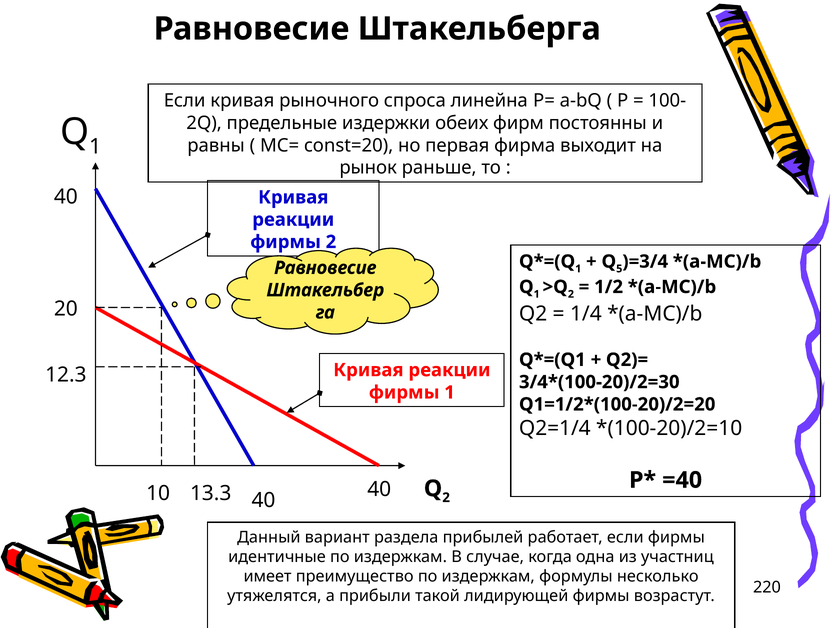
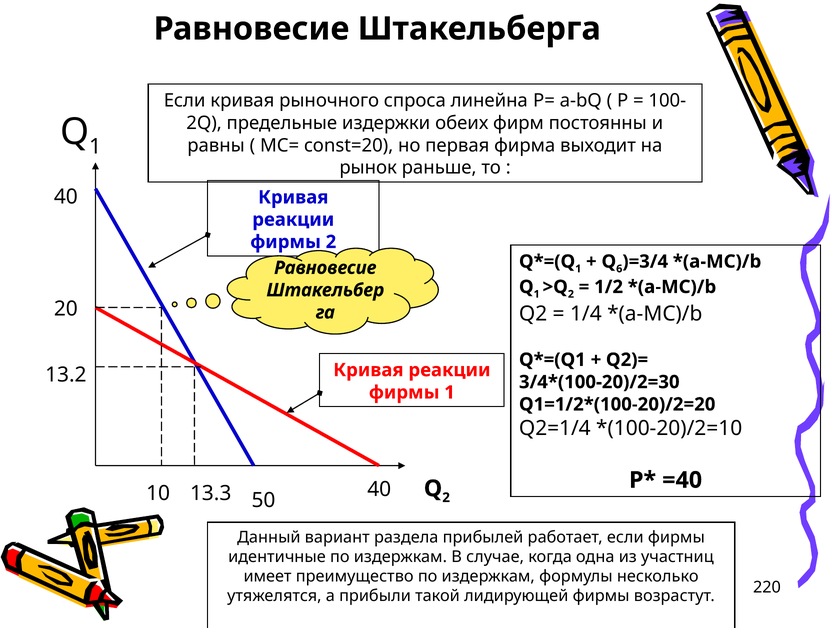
5: 5 -> 6
12.3: 12.3 -> 13.2
13.3 40: 40 -> 50
